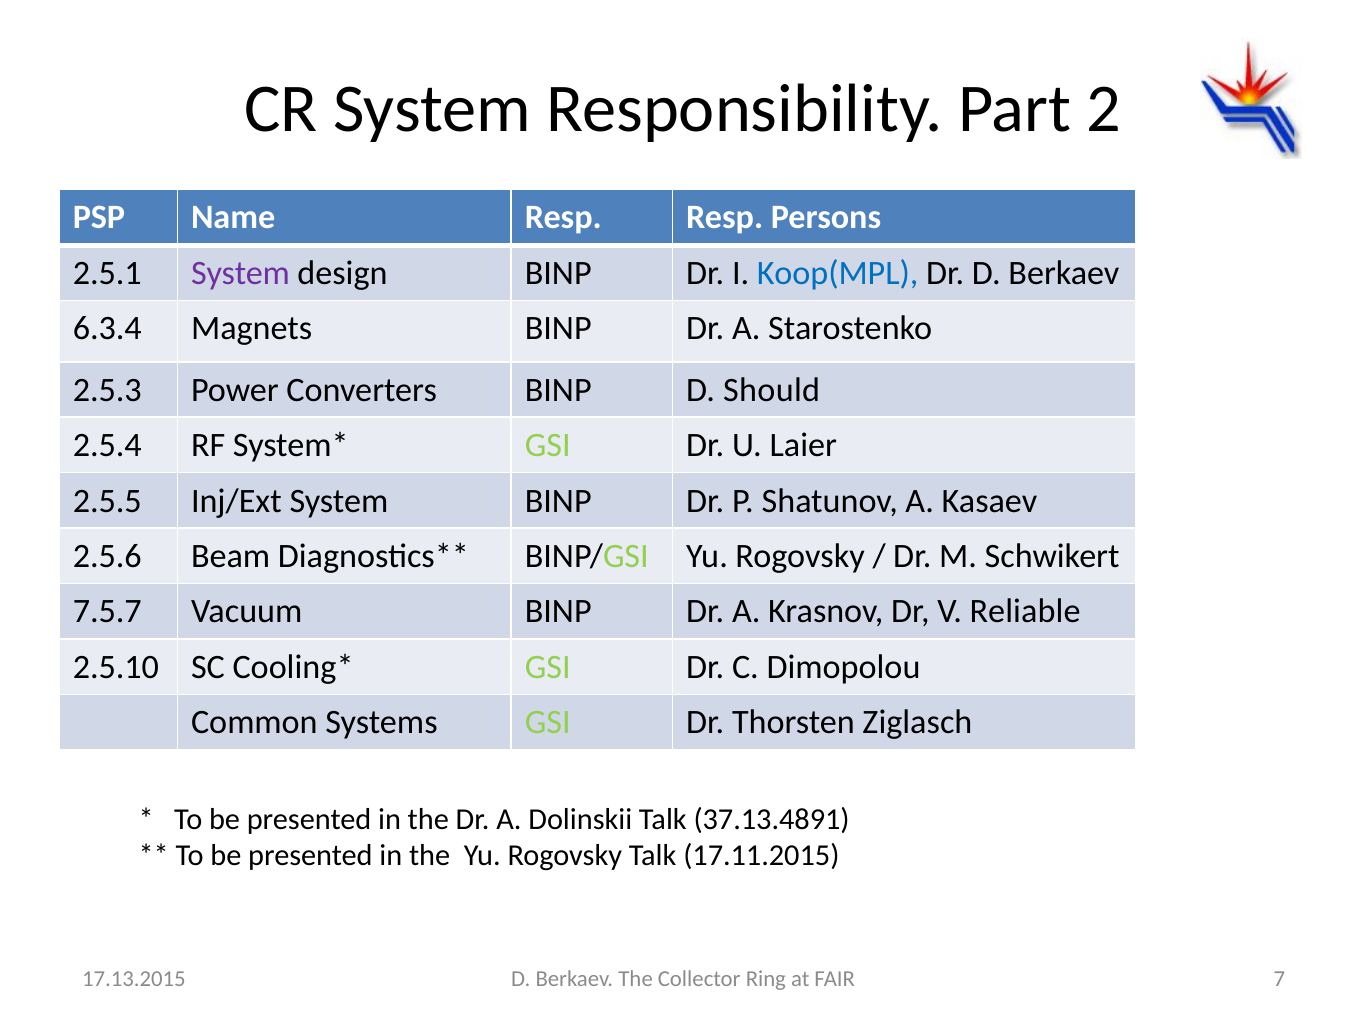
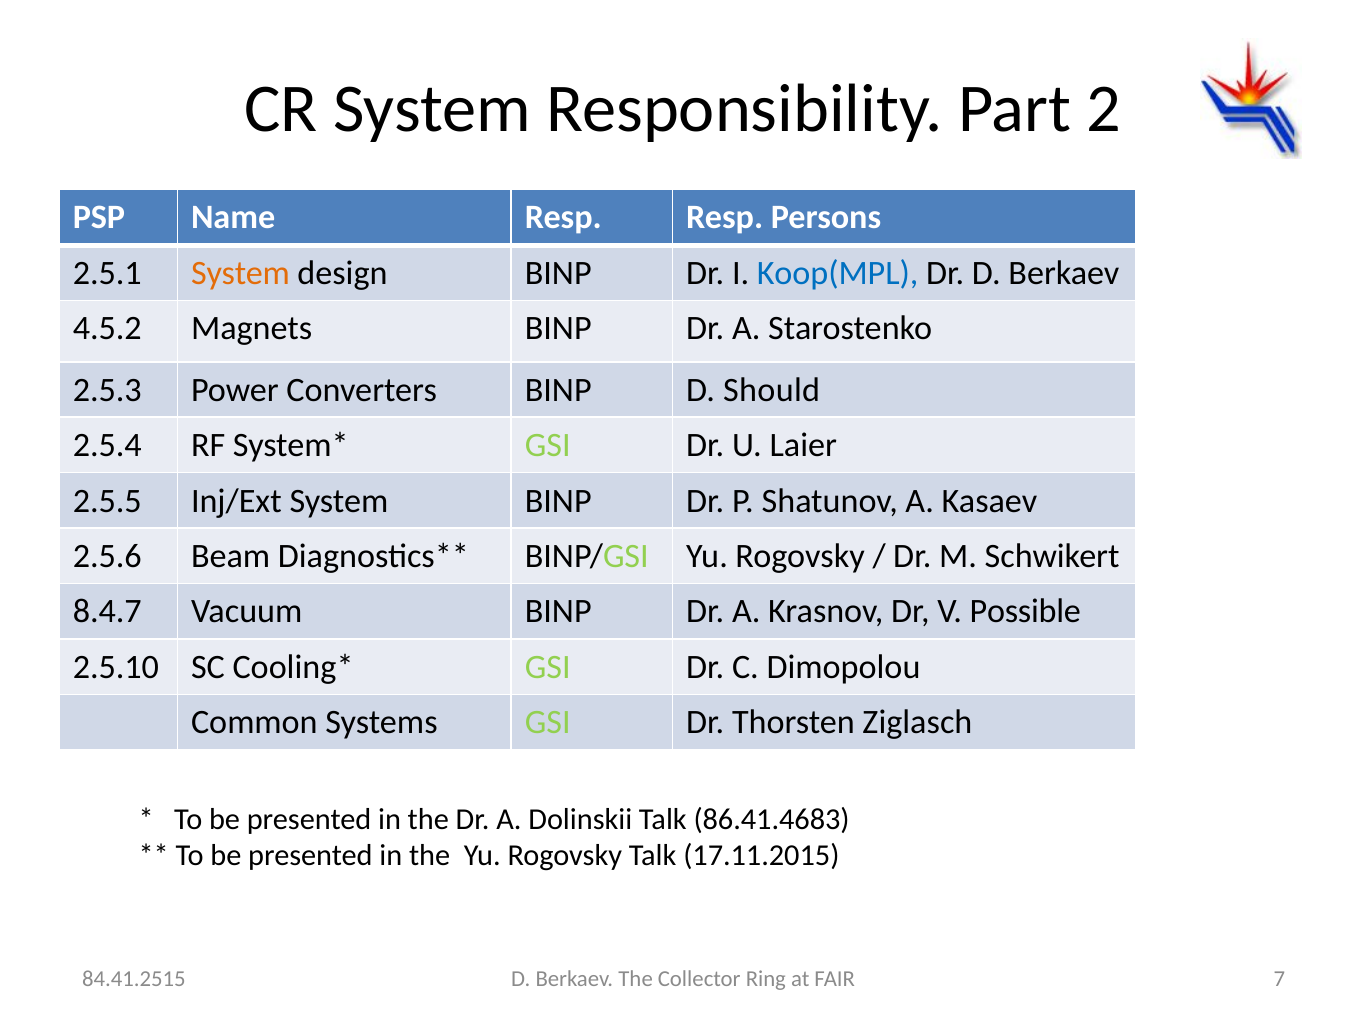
System at (241, 273) colour: purple -> orange
6.3.4: 6.3.4 -> 4.5.2
7.5.7: 7.5.7 -> 8.4.7
Reliable: Reliable -> Possible
37.13.4891: 37.13.4891 -> 86.41.4683
17.13.2015: 17.13.2015 -> 84.41.2515
